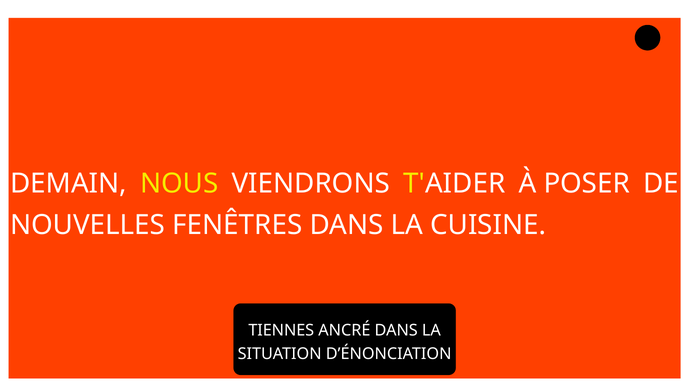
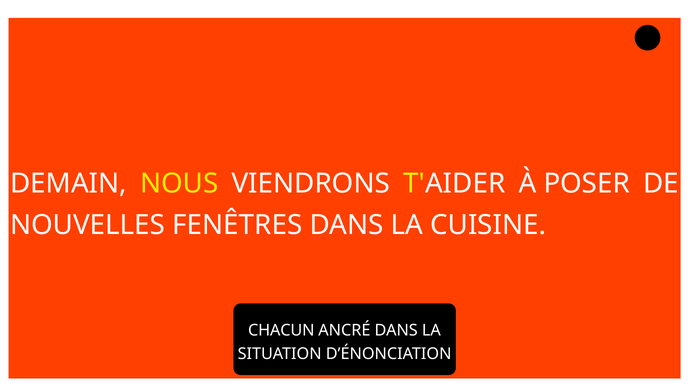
TIENNES: TIENNES -> CHACUN
